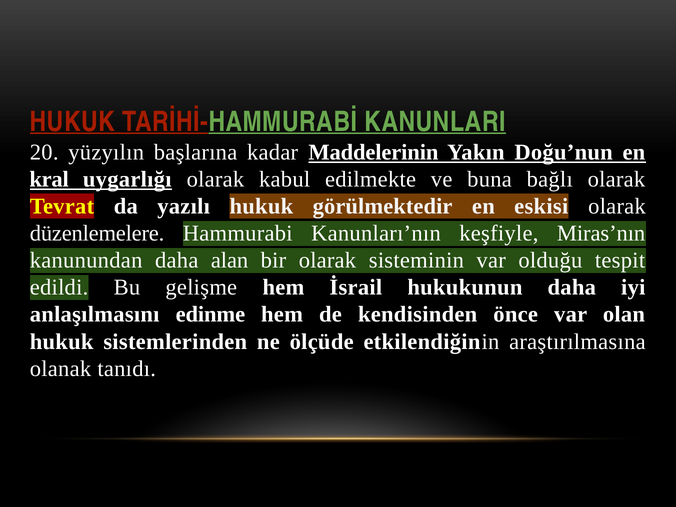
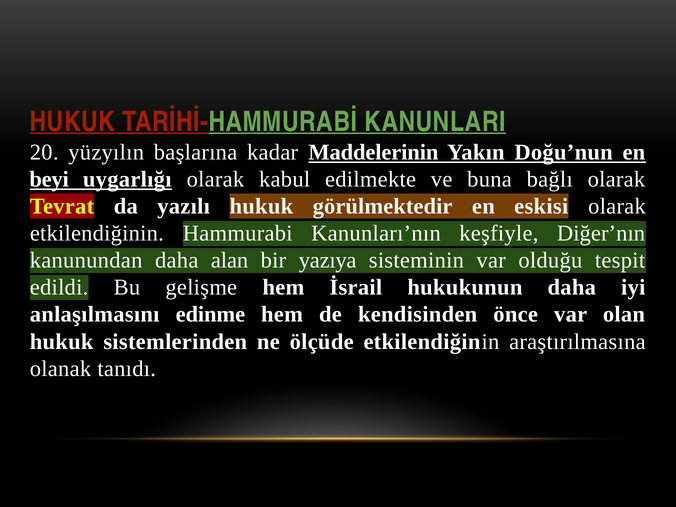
kral: kral -> beyi
düzenlemelere at (97, 233): düzenlemelere -> etkilendiğinin
Miras’nın: Miras’nın -> Diğer’nın
bir olarak: olarak -> yazıya
